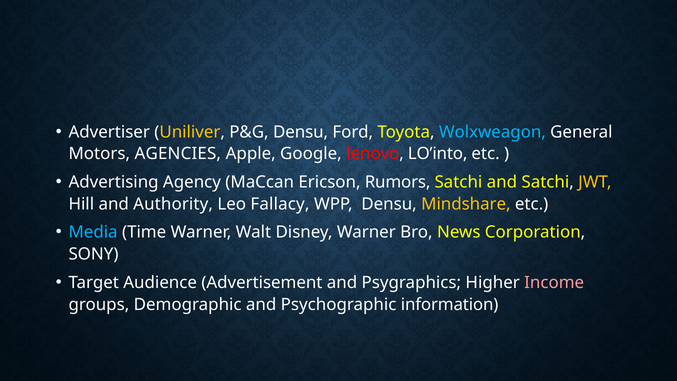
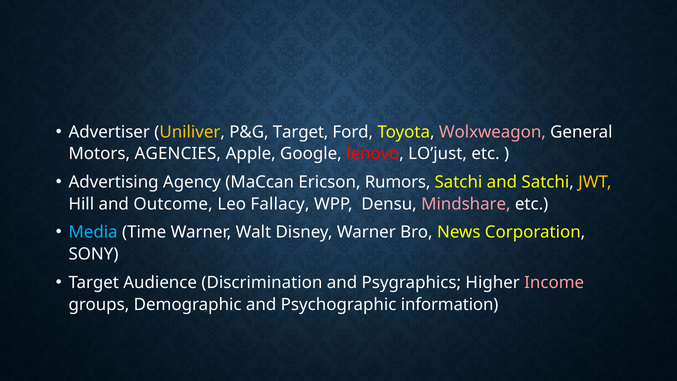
P&G Densu: Densu -> Target
Wolxweagon colour: light blue -> pink
LO’into: LO’into -> LO’just
Authority: Authority -> Outcome
Mindshare colour: yellow -> pink
Advertisement: Advertisement -> Discrimination
